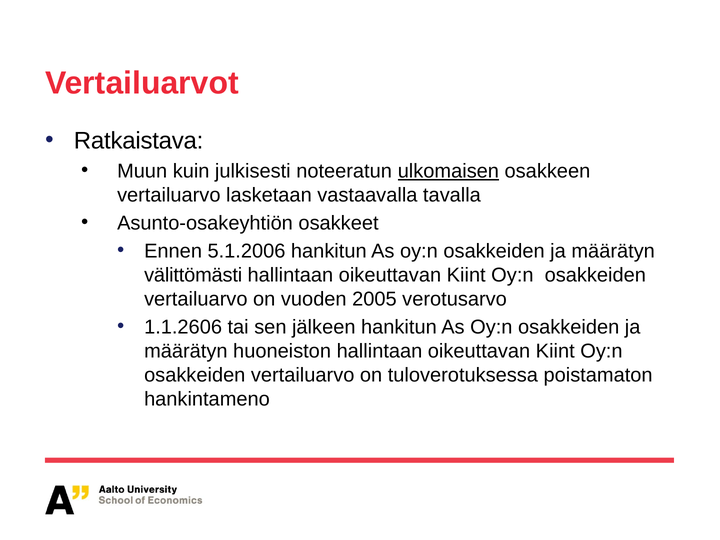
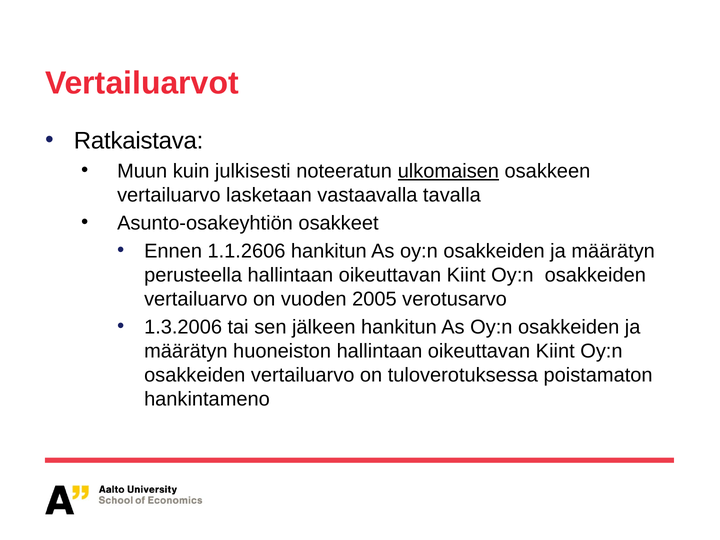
5.1.2006: 5.1.2006 -> 1.1.2606
välittömästi: välittömästi -> perusteella
1.1.2606: 1.1.2606 -> 1.3.2006
